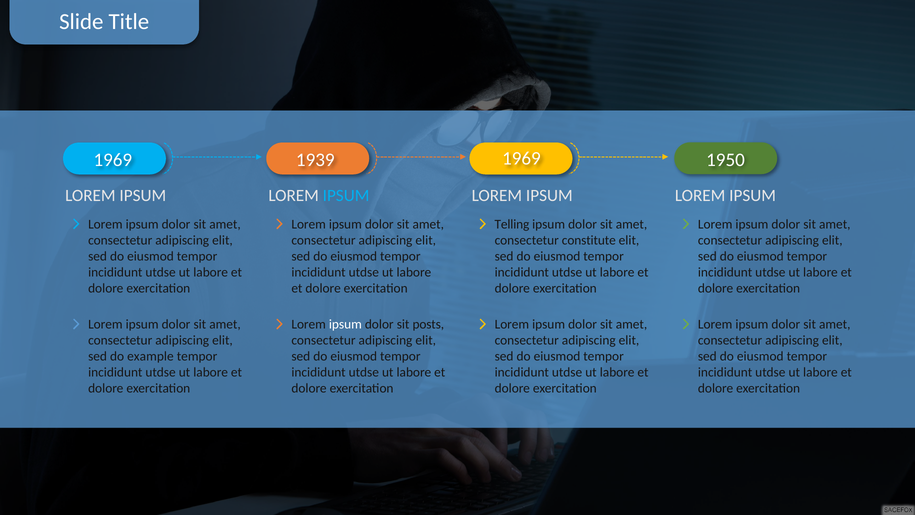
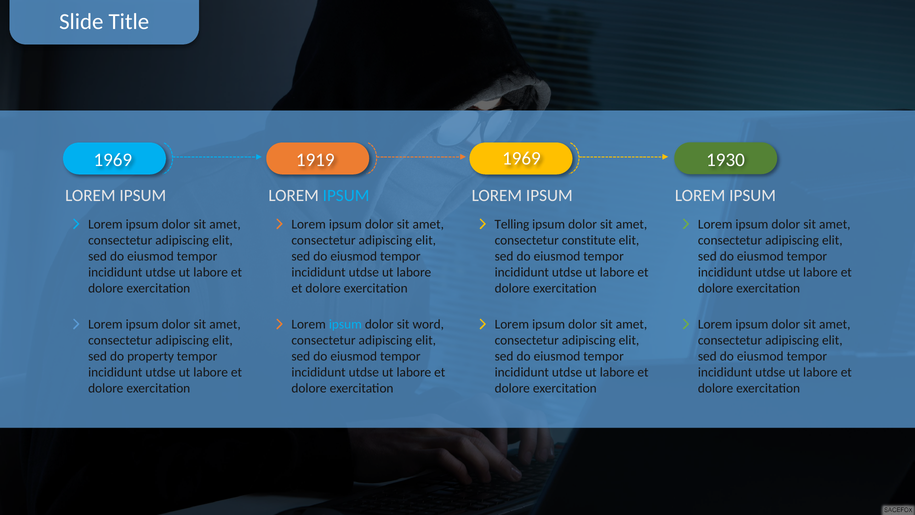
1939: 1939 -> 1919
1950: 1950 -> 1930
ipsum at (345, 324) colour: white -> light blue
posts: posts -> word
example: example -> property
